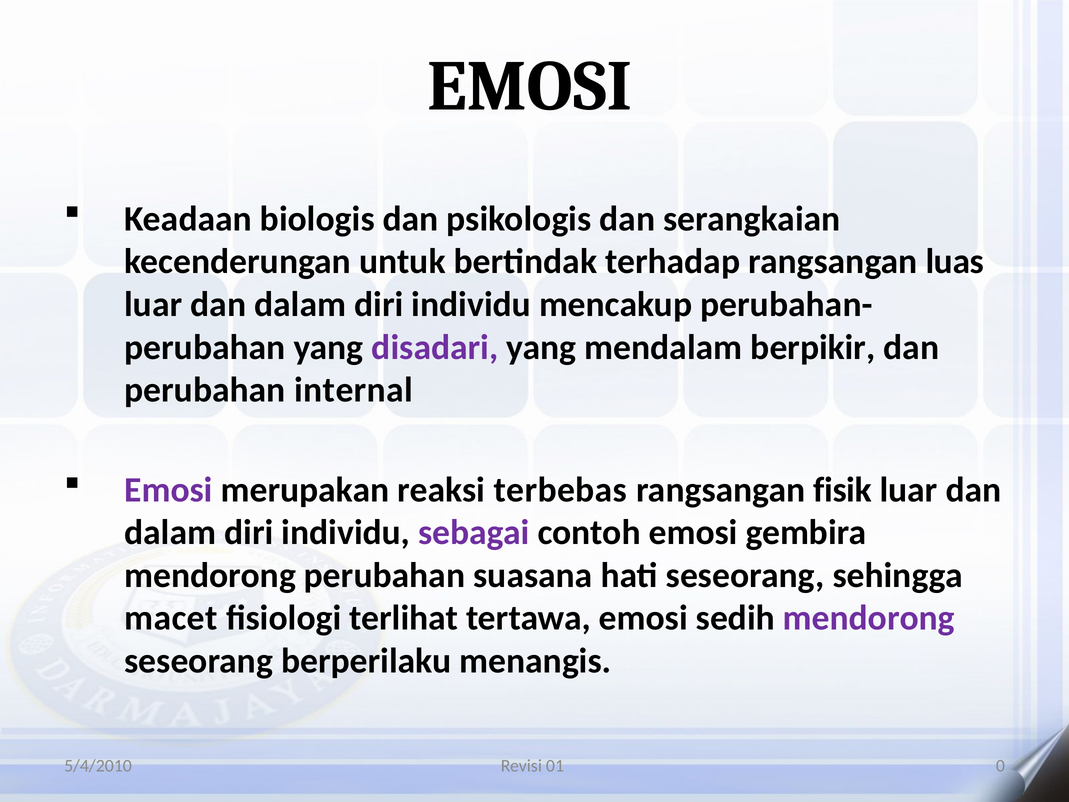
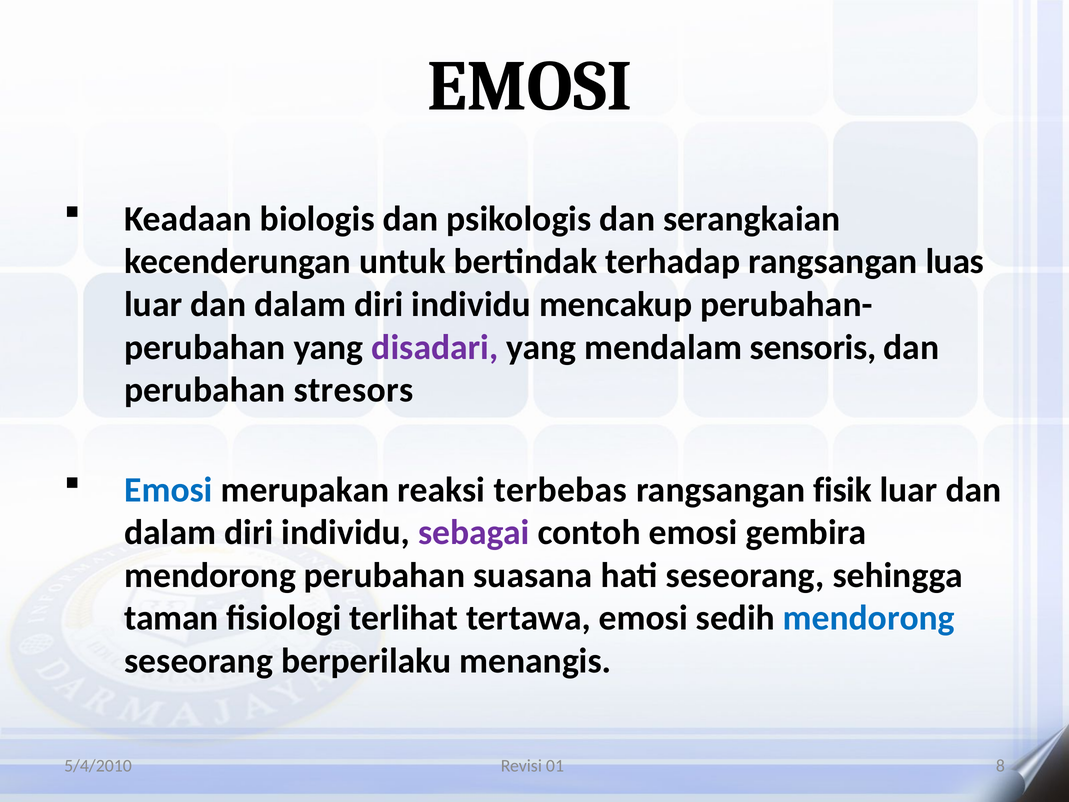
berpikir: berpikir -> sensoris
internal: internal -> stresors
Emosi at (168, 490) colour: purple -> blue
macet: macet -> taman
mendorong at (869, 618) colour: purple -> blue
0: 0 -> 8
